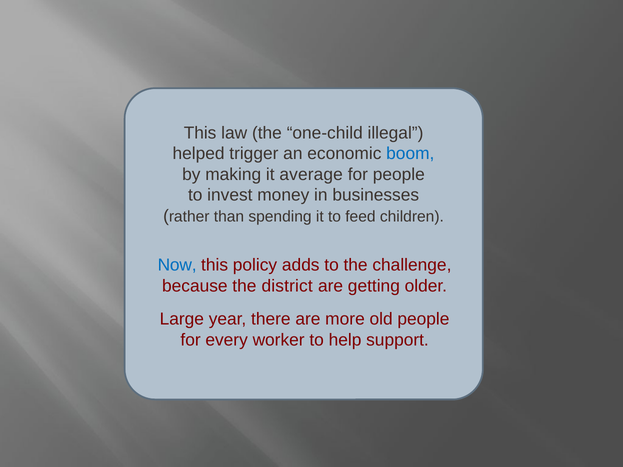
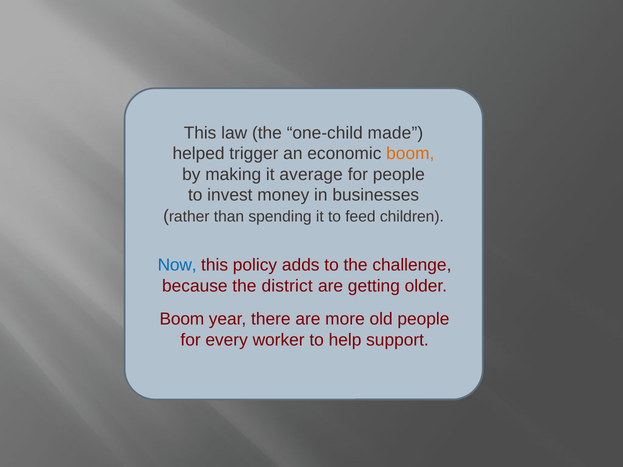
illegal: illegal -> made
boom at (410, 154) colour: blue -> orange
Large at (182, 319): Large -> Boom
